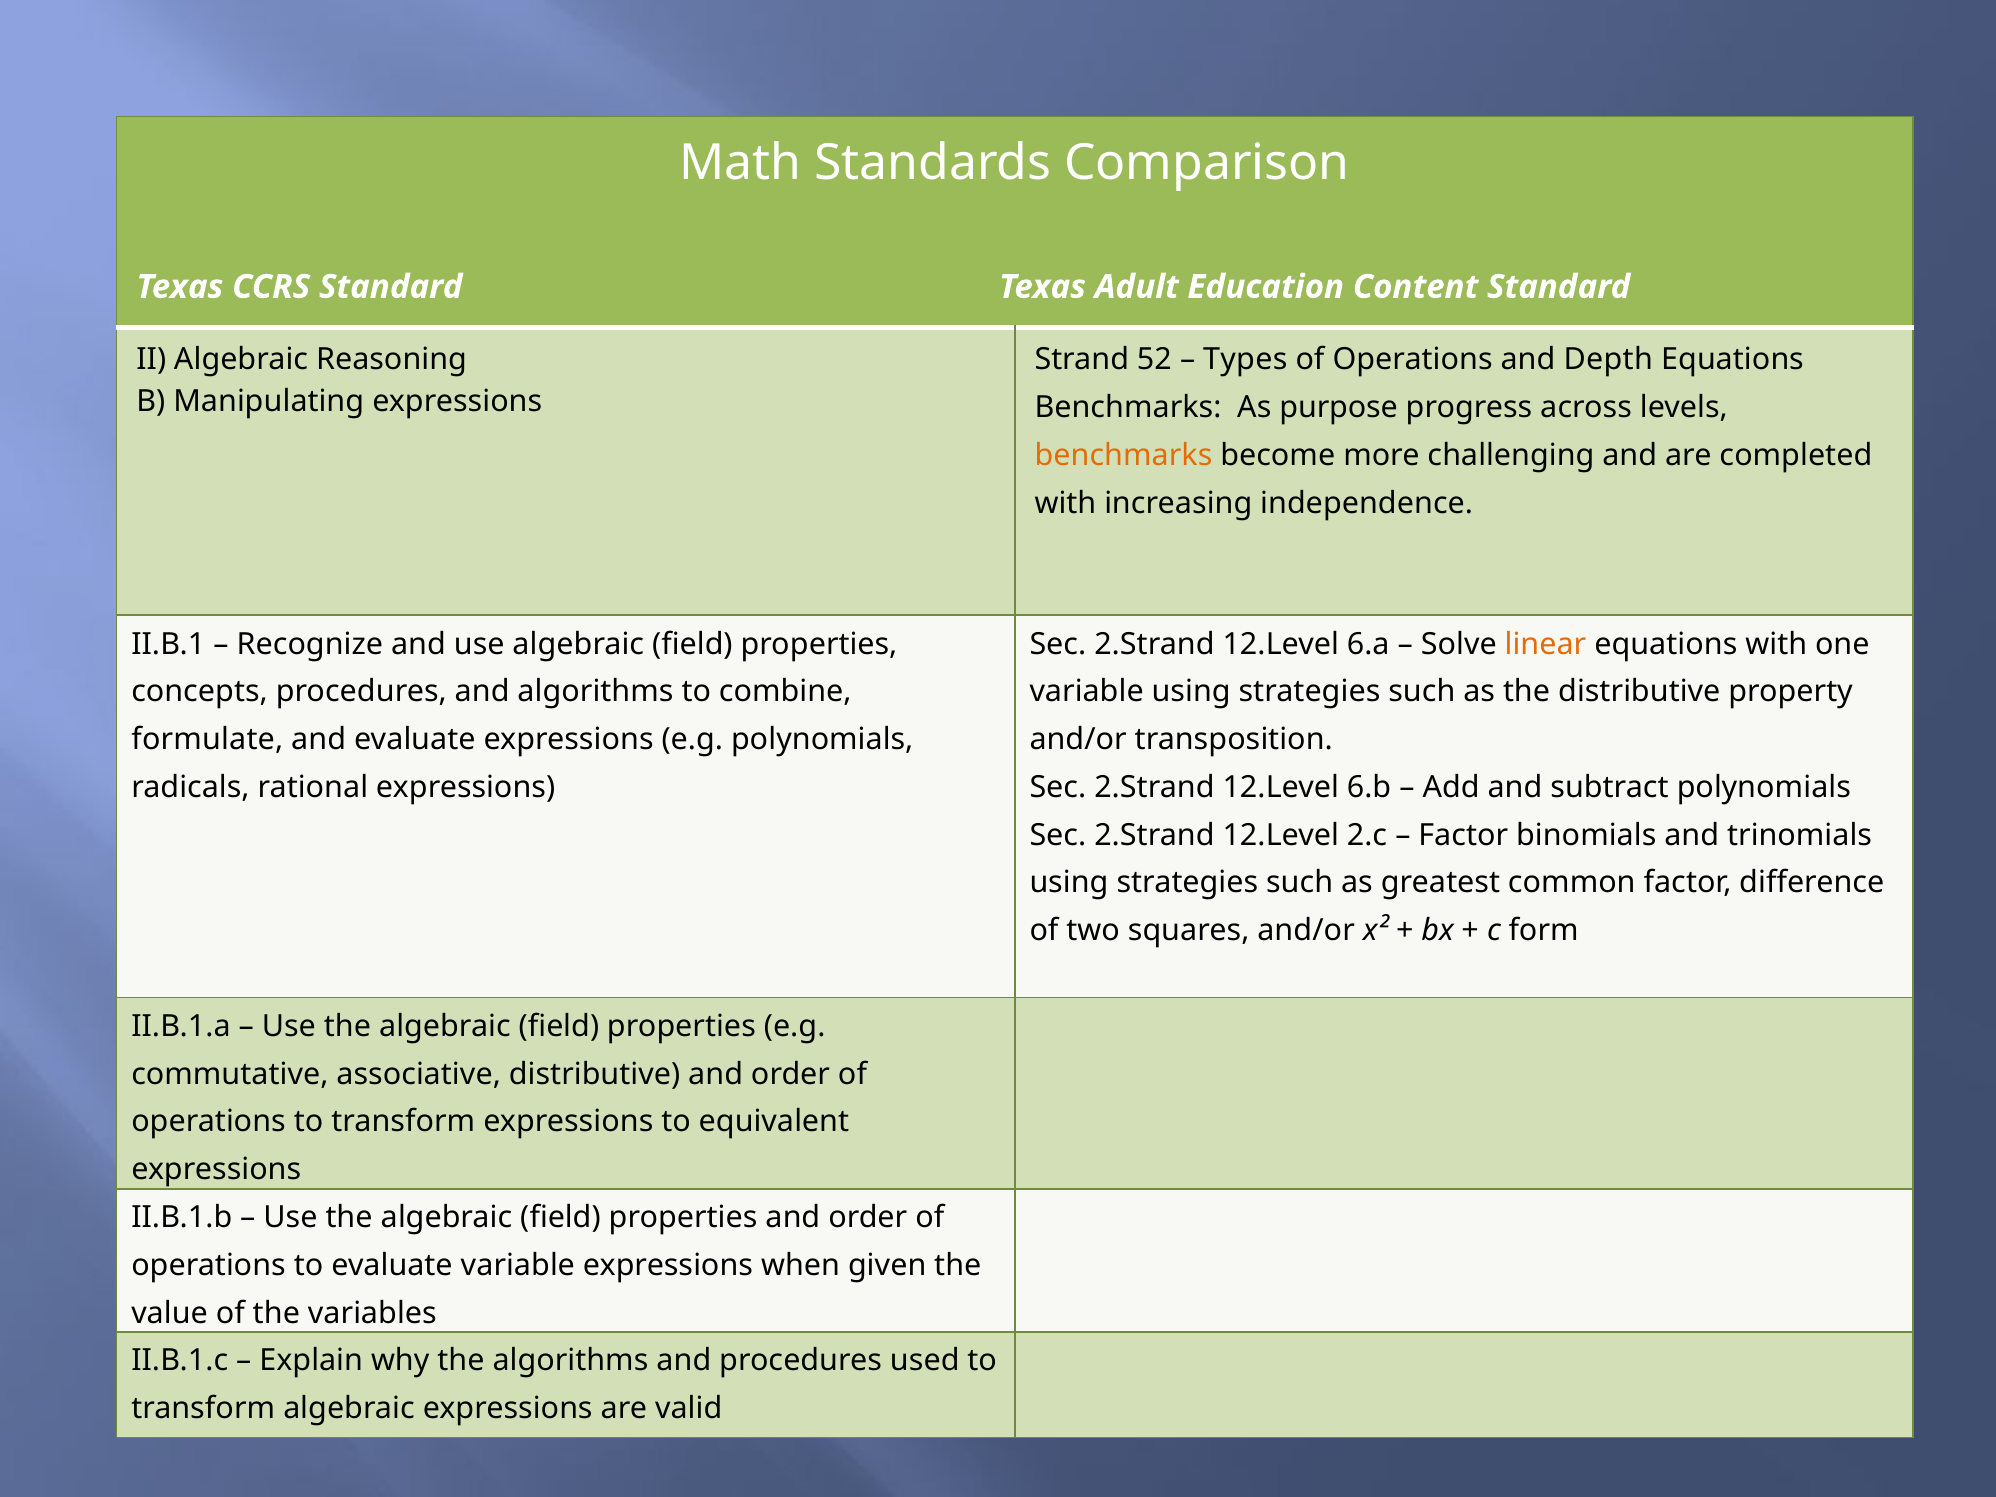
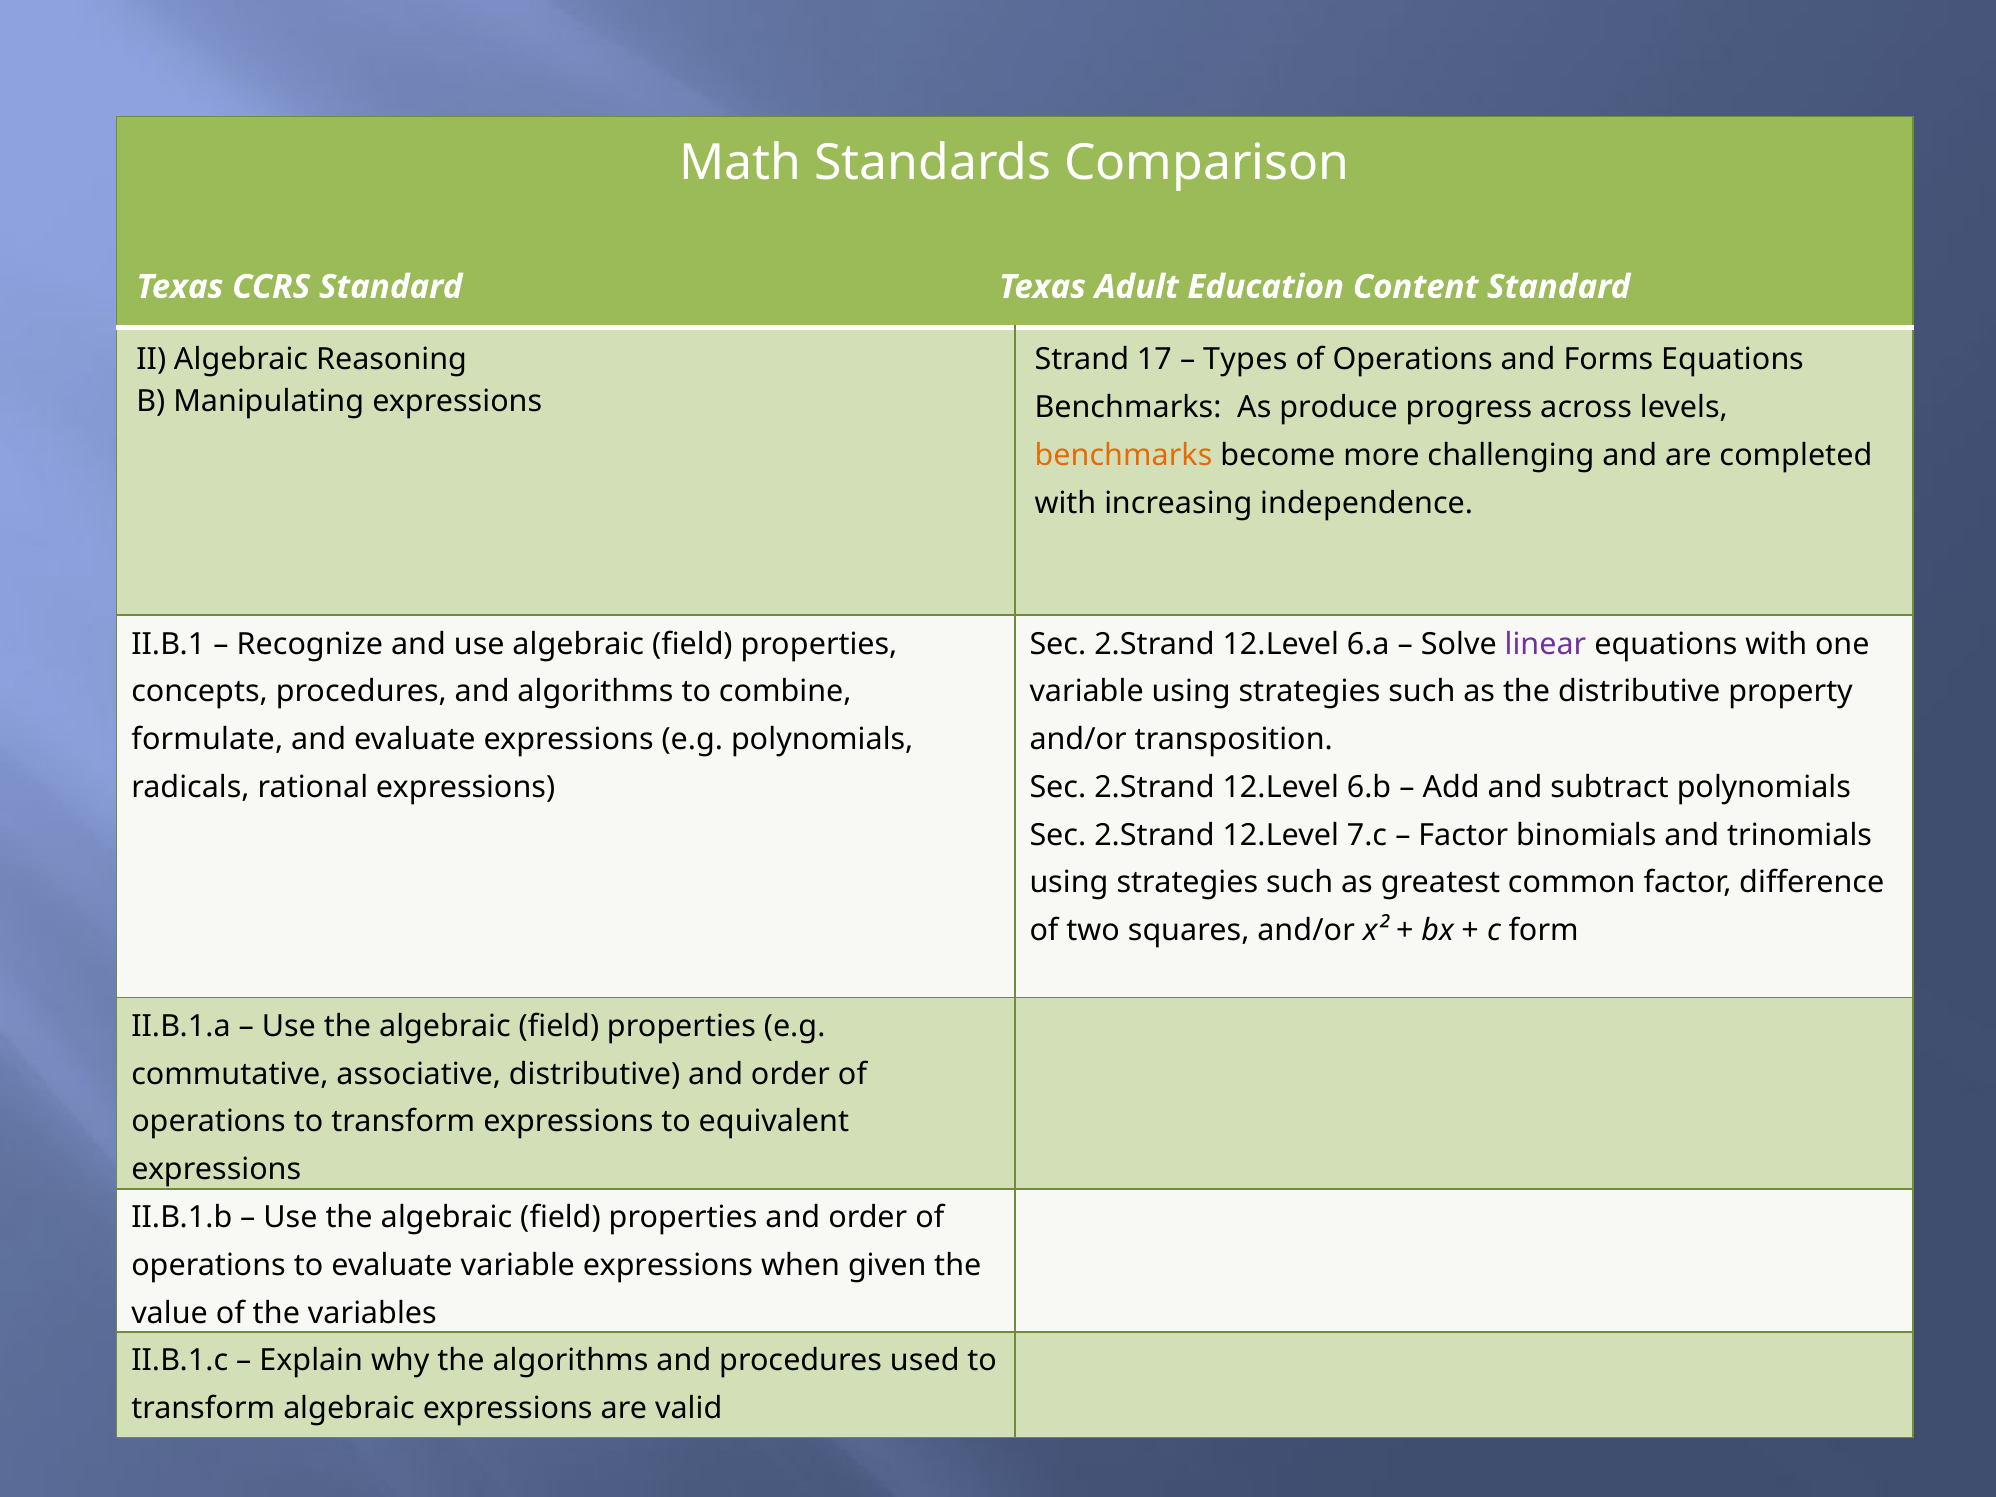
52: 52 -> 17
Depth: Depth -> Forms
purpose: purpose -> produce
linear colour: orange -> purple
2.c: 2.c -> 7.c
